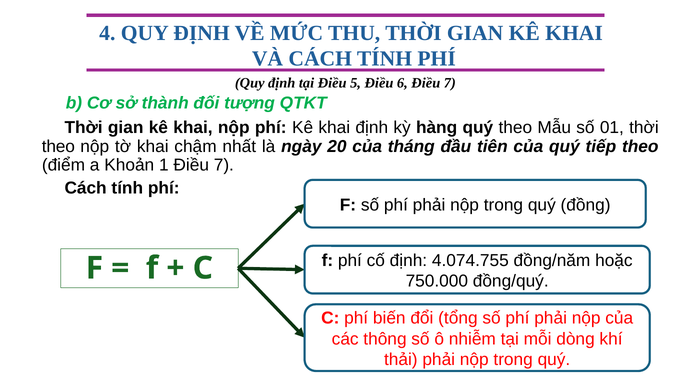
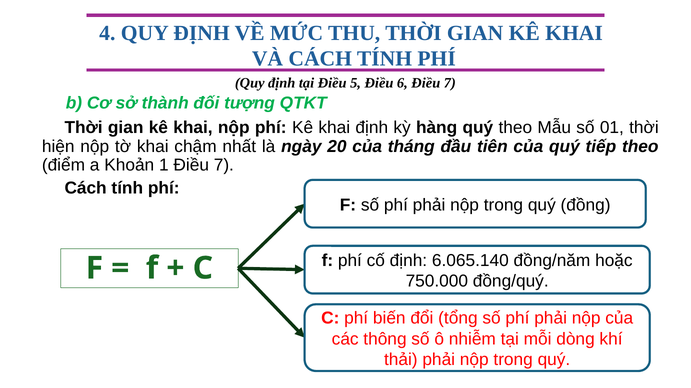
theo at (58, 147): theo -> hiện
4.074.755: 4.074.755 -> 6.065.140
